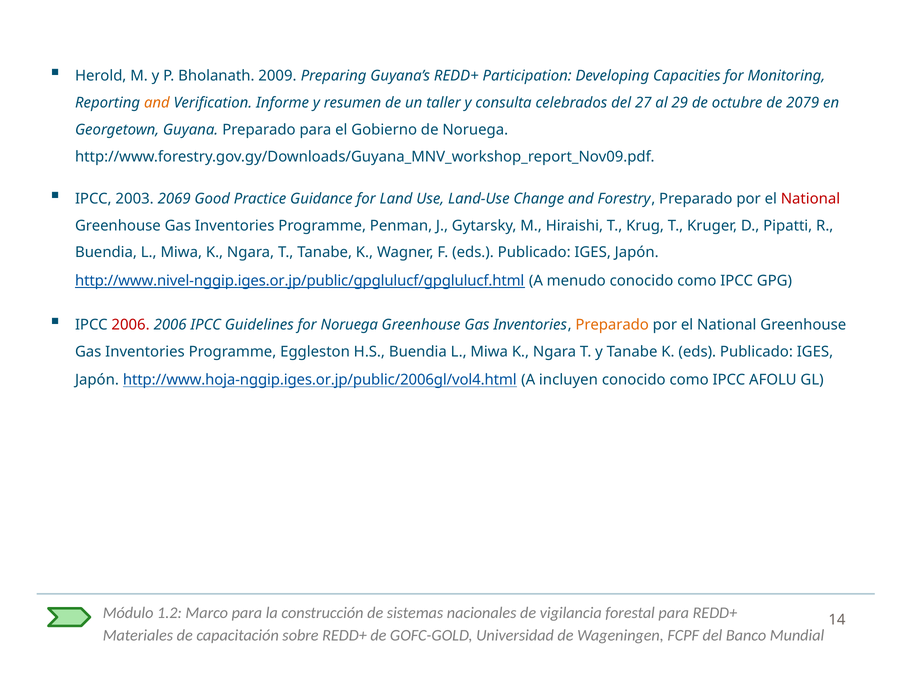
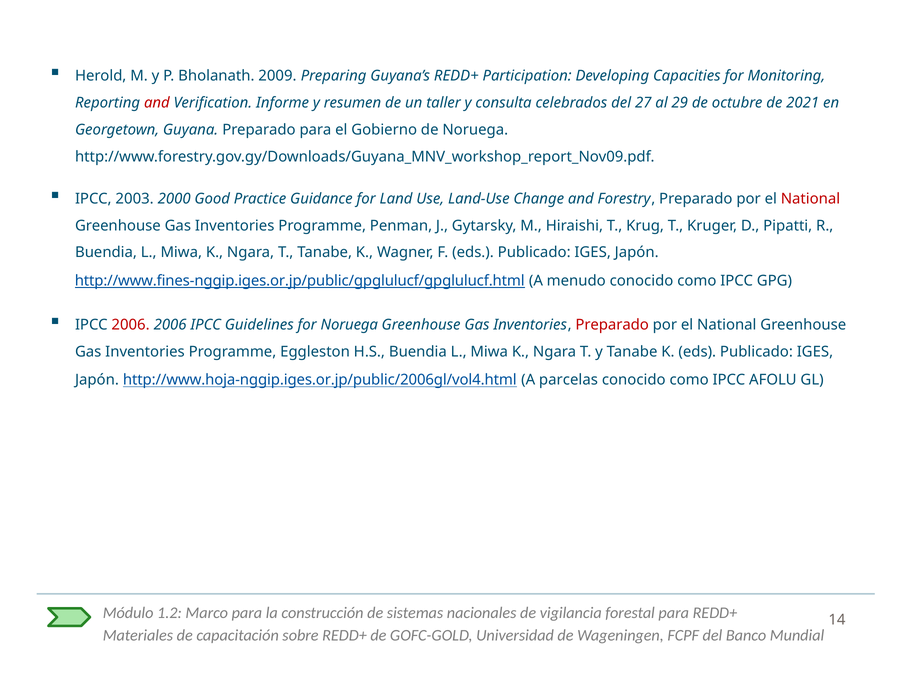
and at (157, 103) colour: orange -> red
2079: 2079 -> 2021
2069: 2069 -> 2000
http://www.nivel-nggip.iges.or.jp/public/gpglulucf/gpglulucf.html: http://www.nivel-nggip.iges.or.jp/public/gpglulucf/gpglulucf.html -> http://www.fines-nggip.iges.or.jp/public/gpglulucf/gpglulucf.html
Preparado at (612, 325) colour: orange -> red
incluyen: incluyen -> parcelas
